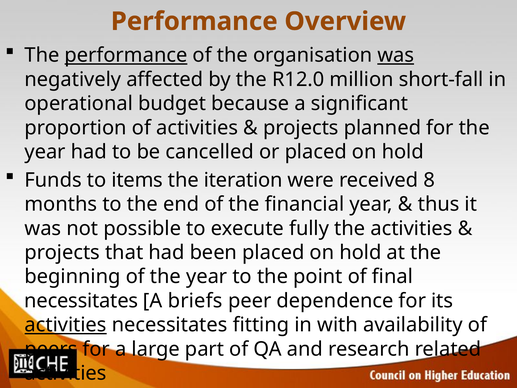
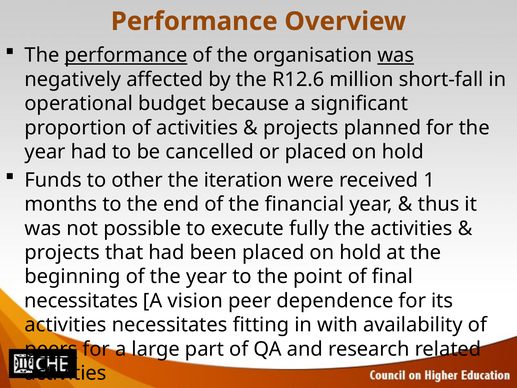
R12.0: R12.0 -> R12.6
items: items -> other
8: 8 -> 1
briefs: briefs -> vision
activities at (66, 325) underline: present -> none
peers underline: none -> present
